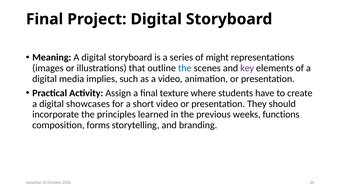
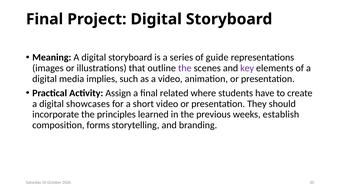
might: might -> guide
the at (185, 68) colour: blue -> purple
texture: texture -> related
functions: functions -> establish
